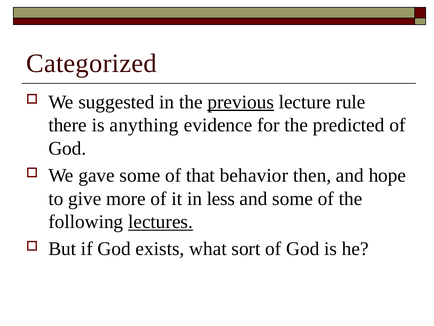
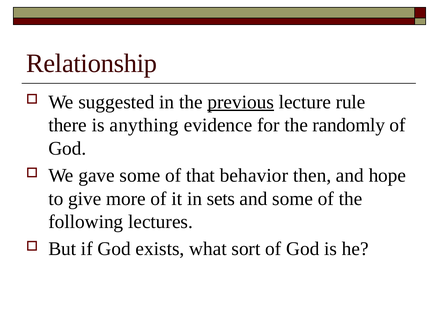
Categorized: Categorized -> Relationship
predicted: predicted -> randomly
less: less -> sets
lectures underline: present -> none
